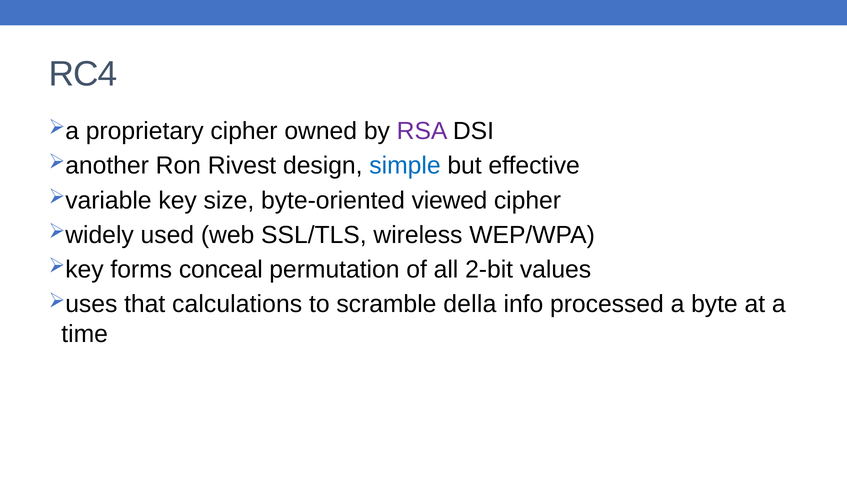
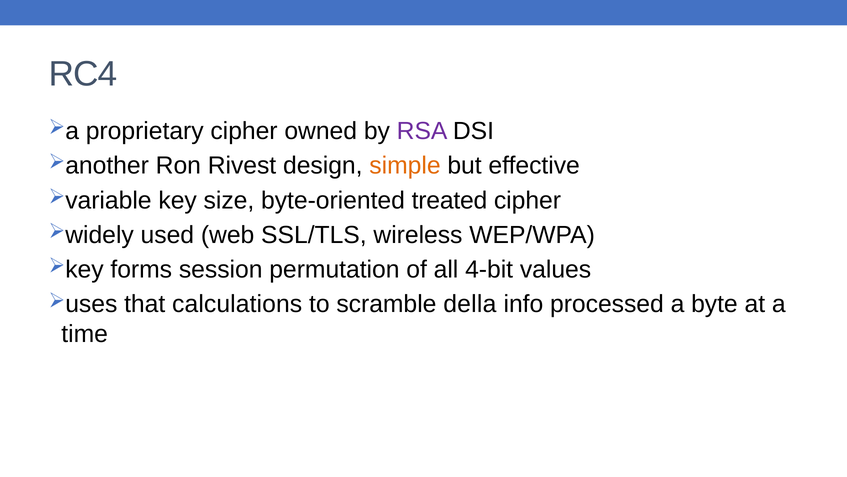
simple colour: blue -> orange
viewed: viewed -> treated
conceal: conceal -> session
2-bit: 2-bit -> 4-bit
